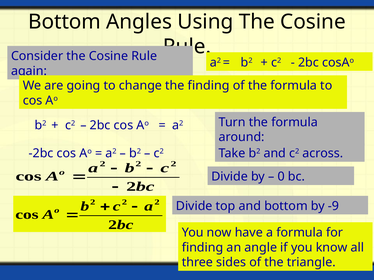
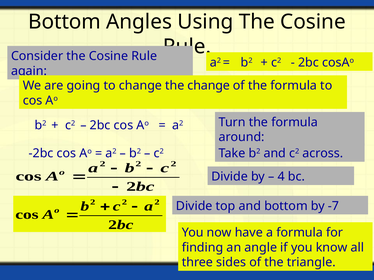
the finding: finding -> change
0: 0 -> 4
-9: -9 -> -7
